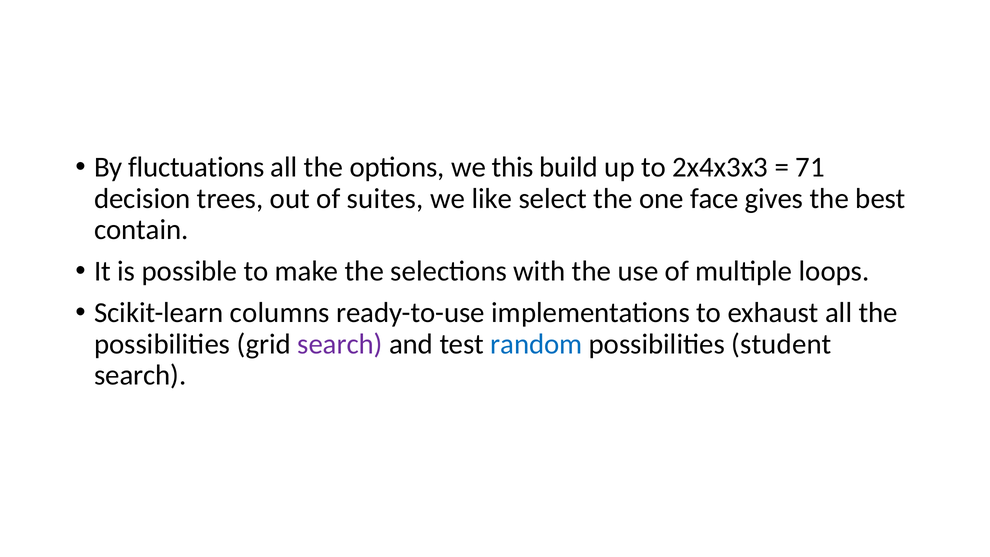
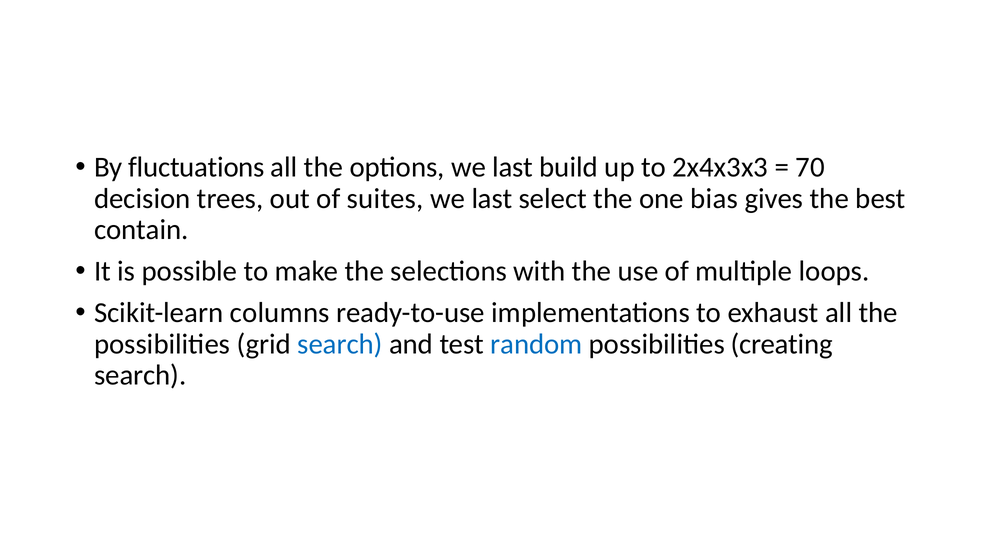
options we this: this -> last
71: 71 -> 70
like at (492, 199): like -> last
face: face -> bias
search at (340, 344) colour: purple -> blue
student: student -> creating
